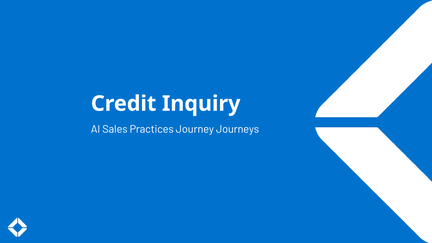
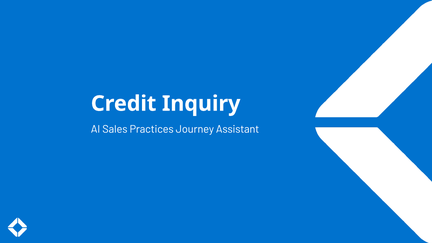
Journeys: Journeys -> Assistant
